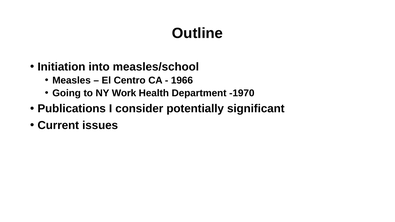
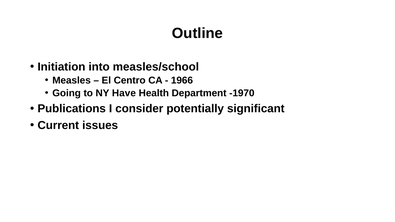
Work: Work -> Have
